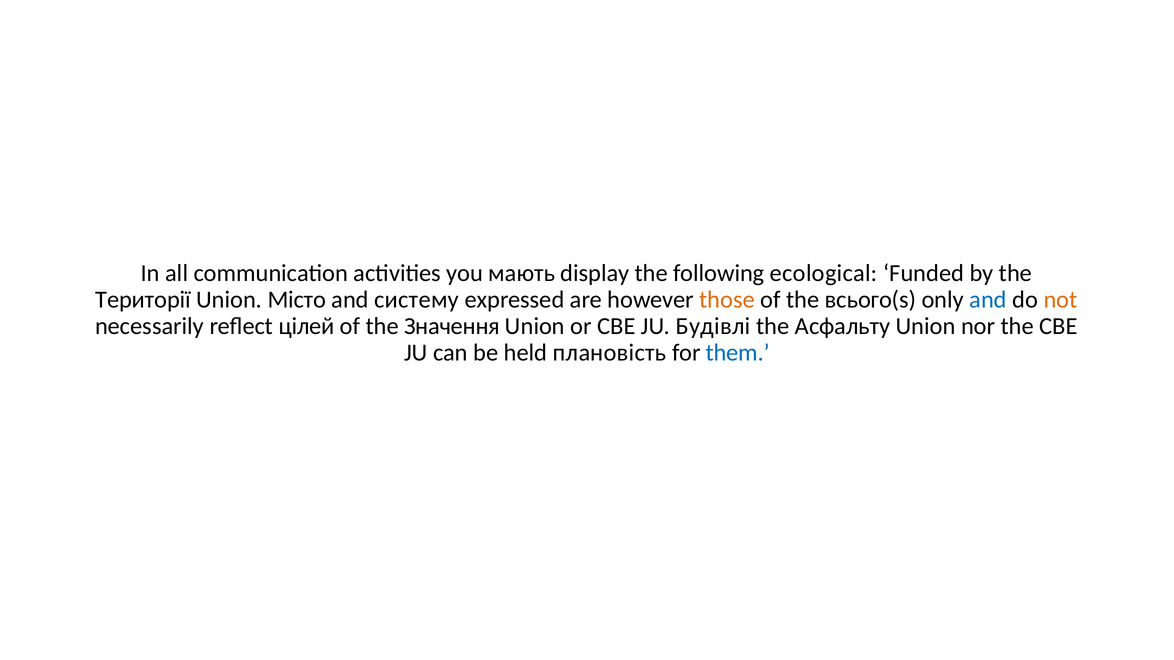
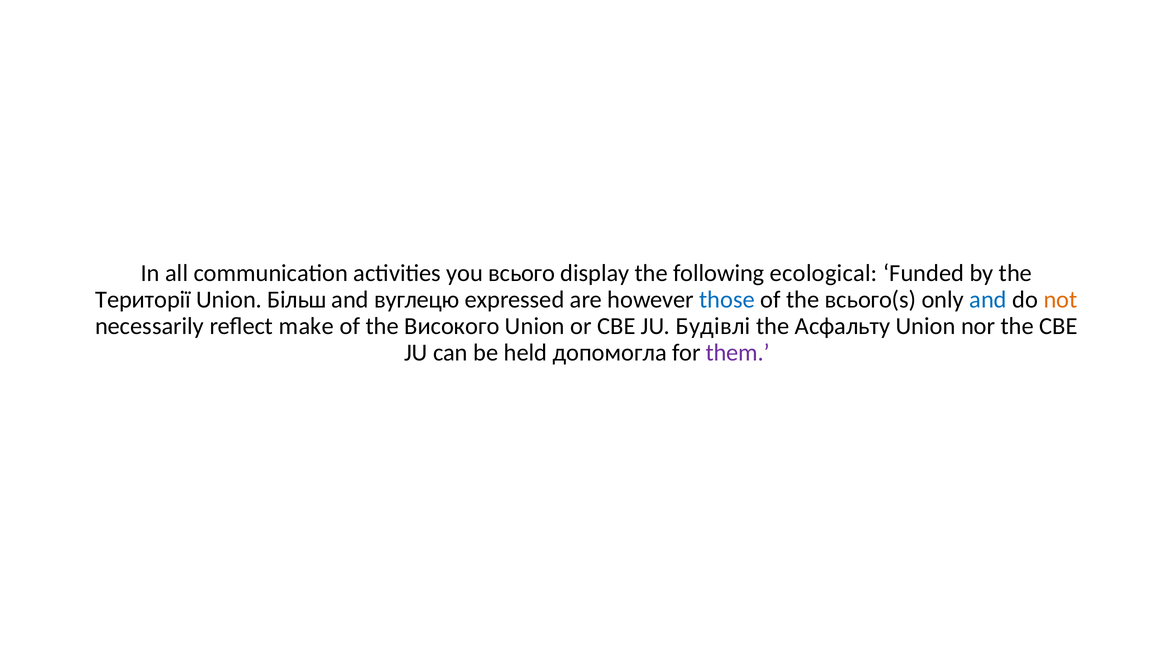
мають: мають -> всього
Місто: Місто -> Більш
систему: систему -> вуглецю
those colour: orange -> blue
цілей: цілей -> make
Значення: Значення -> Високого
плановість: плановість -> допомогла
them colour: blue -> purple
